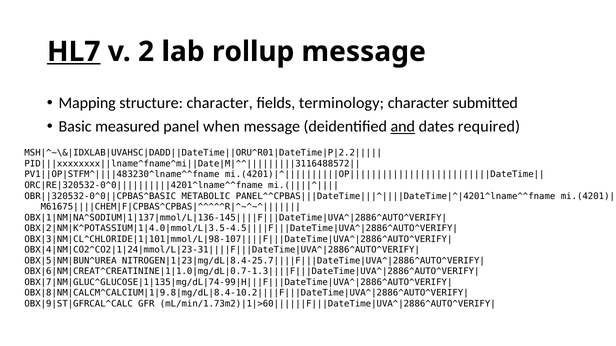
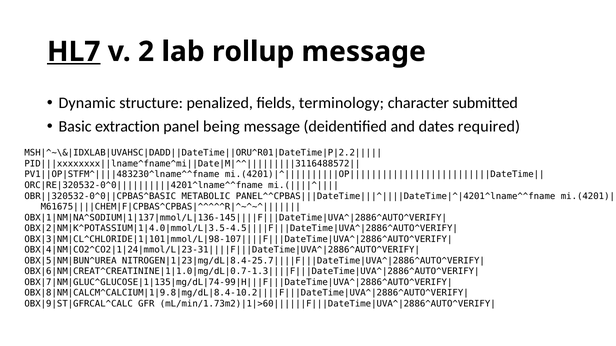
Mapping: Mapping -> Dynamic
structure character: character -> penalized
measured: measured -> extraction
when: when -> being
and underline: present -> none
